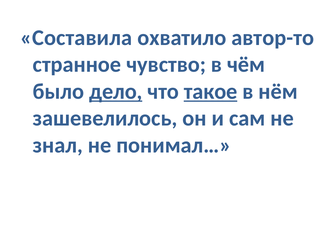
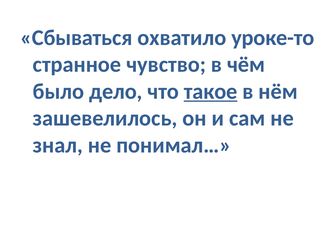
Составила: Составила -> Сбываться
автор-то: автор-то -> уроке-то
дело underline: present -> none
